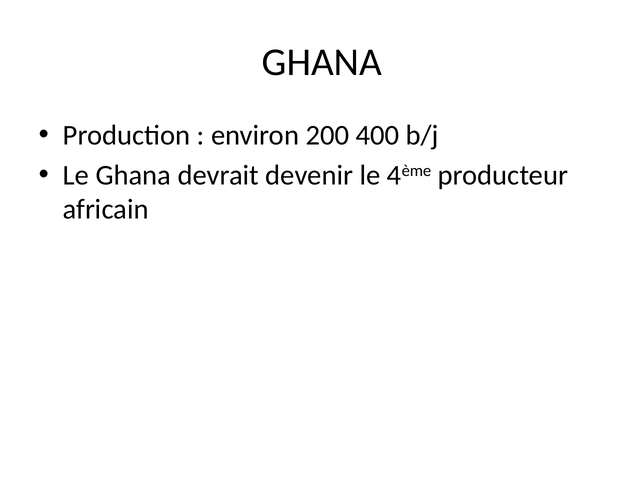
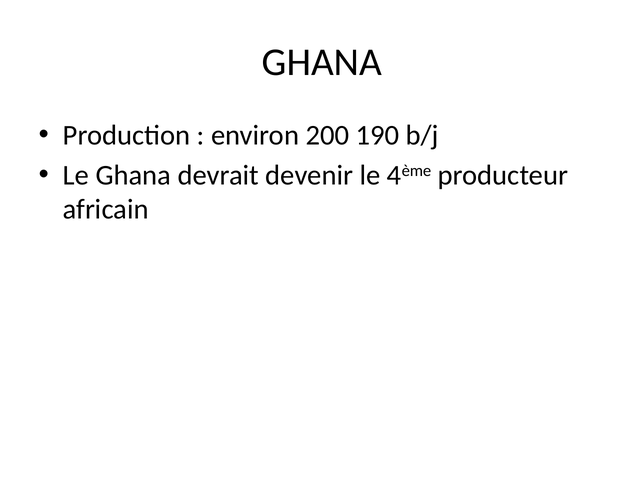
400: 400 -> 190
